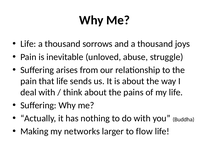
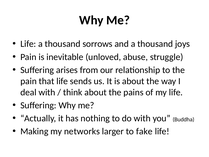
flow: flow -> fake
